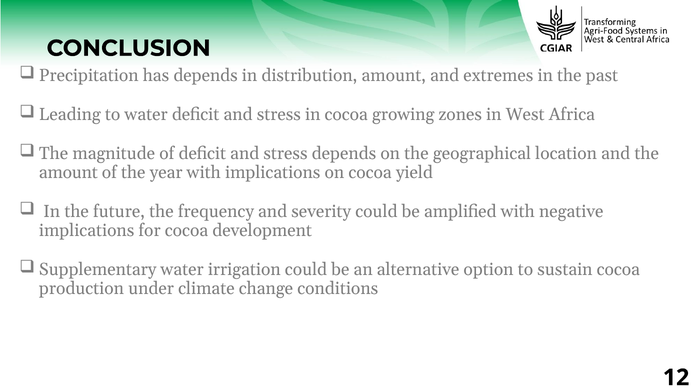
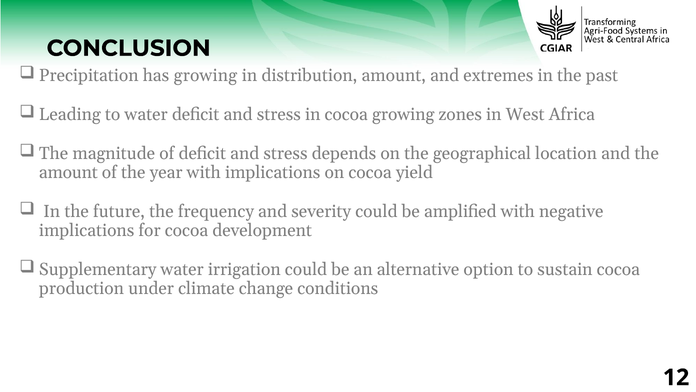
has depends: depends -> growing
